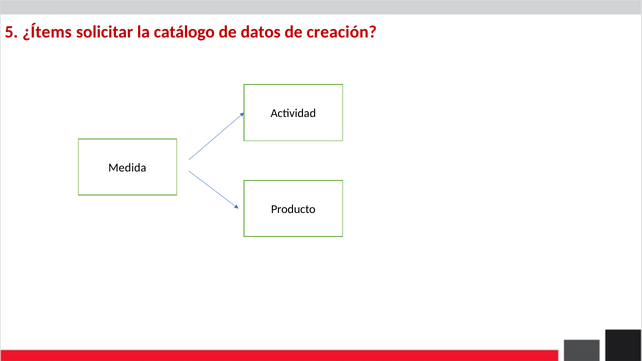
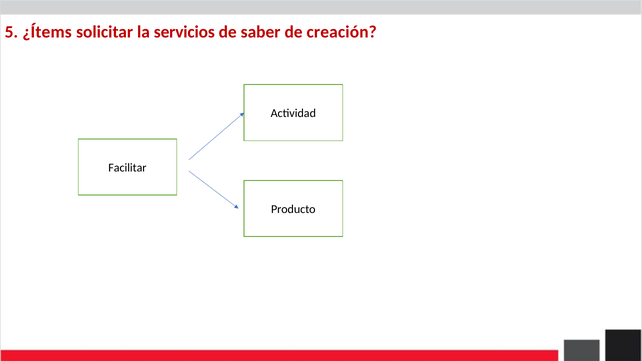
catálogo: catálogo -> servicios
datos: datos -> saber
Medida: Medida -> Facilitar
